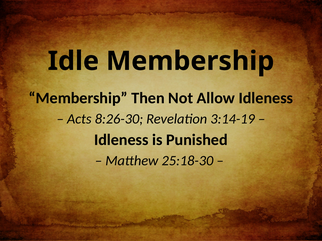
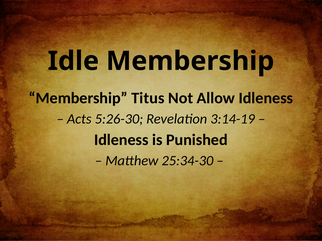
Then: Then -> Titus
8:26-30: 8:26-30 -> 5:26-30
25:18-30: 25:18-30 -> 25:34-30
